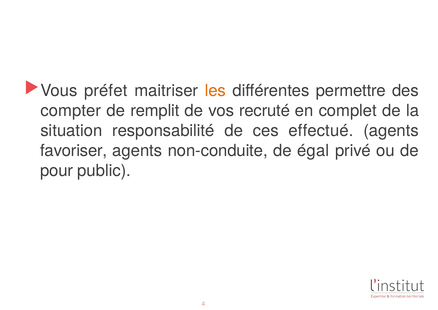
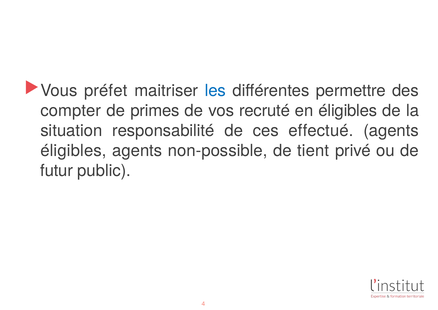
les colour: orange -> blue
remplit: remplit -> primes
en complet: complet -> éligibles
favoriser at (74, 151): favoriser -> éligibles
non-conduite: non-conduite -> non-possible
égal: égal -> tient
pour: pour -> futur
